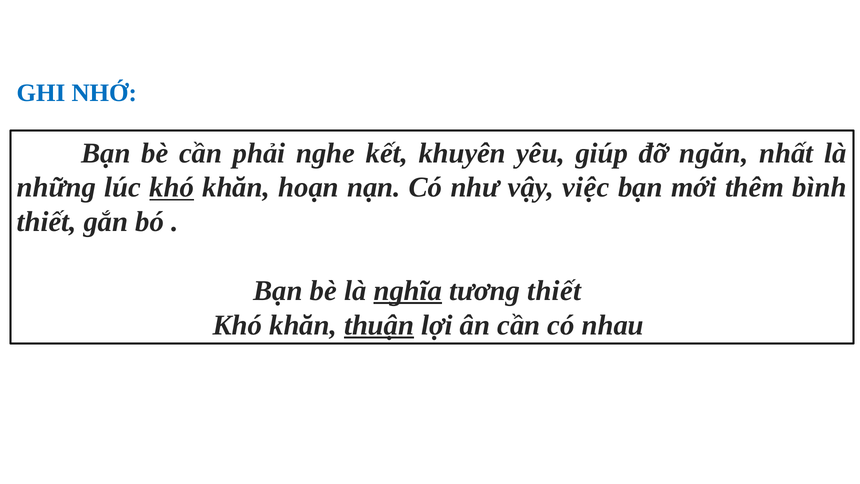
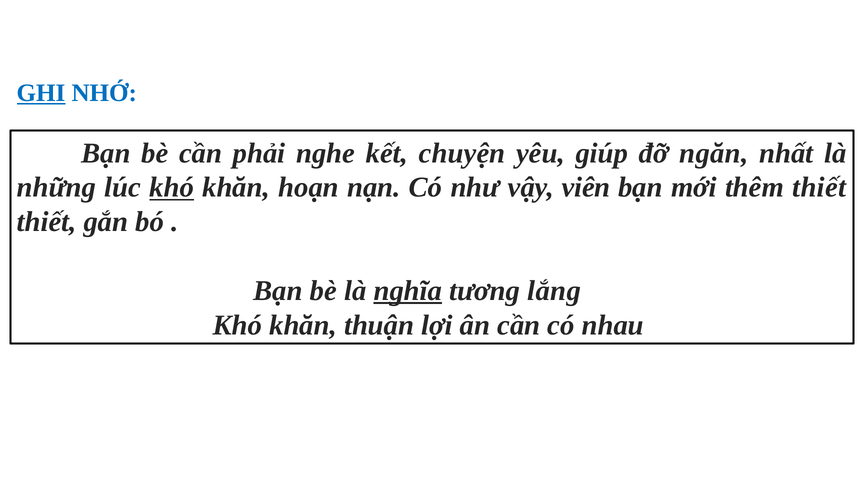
GHI underline: none -> present
khuyên: khuyên -> chuyện
việc: việc -> viên
thêm bình: bình -> thiết
tương thiết: thiết -> lắng
thuận underline: present -> none
